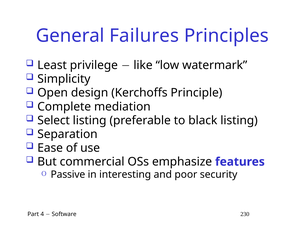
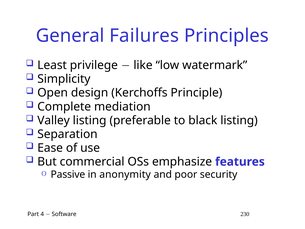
Select: Select -> Valley
interesting: interesting -> anonymity
